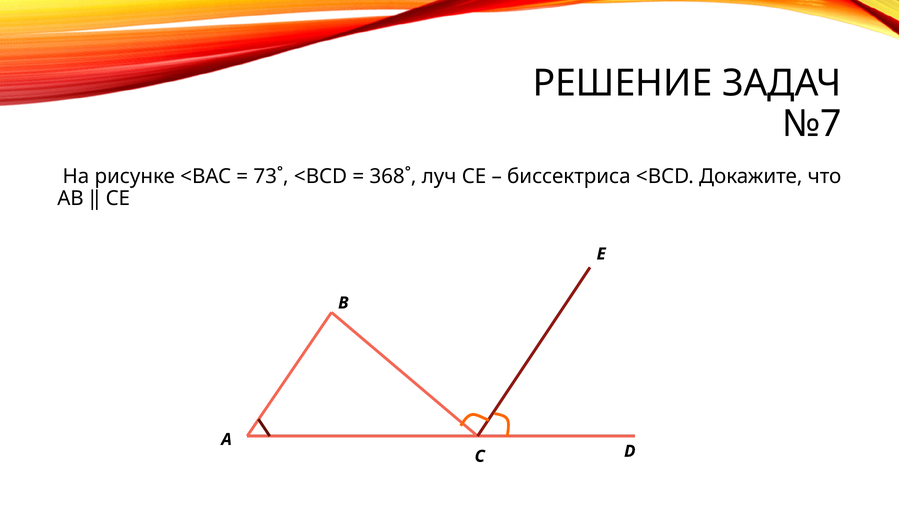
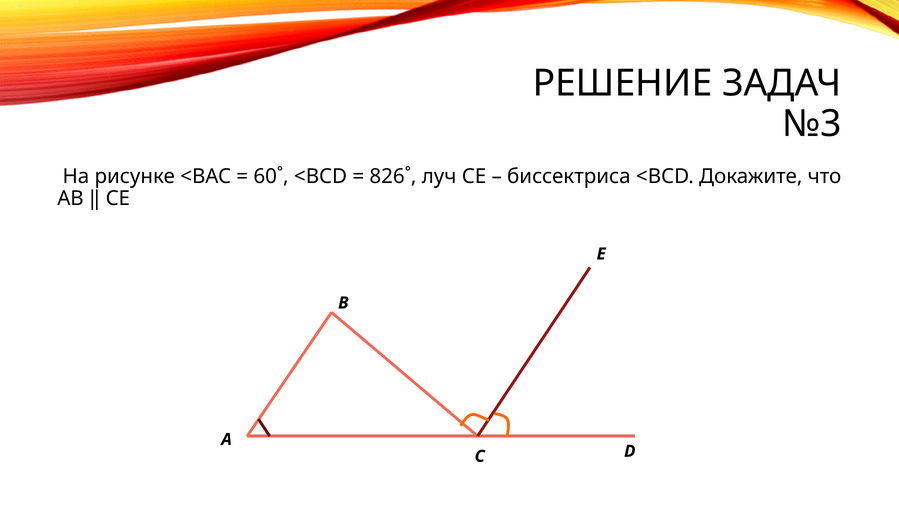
№7: №7 -> №3
73˚: 73˚ -> 60˚
368˚: 368˚ -> 826˚
